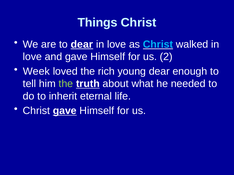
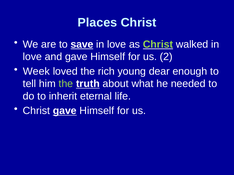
Things: Things -> Places
to dear: dear -> save
Christ at (158, 44) colour: light blue -> light green
